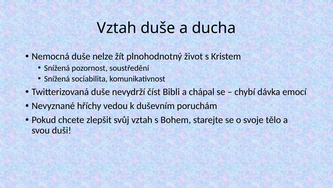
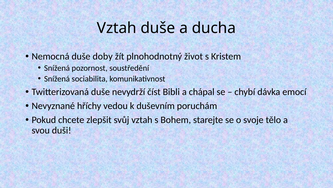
nelze: nelze -> doby
